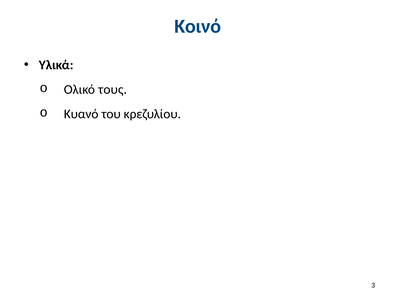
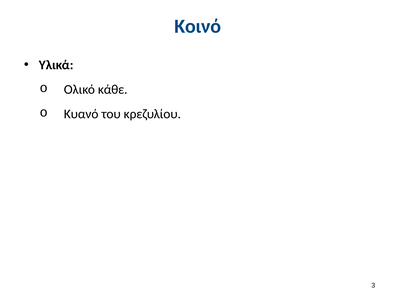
τους: τους -> κάθε
